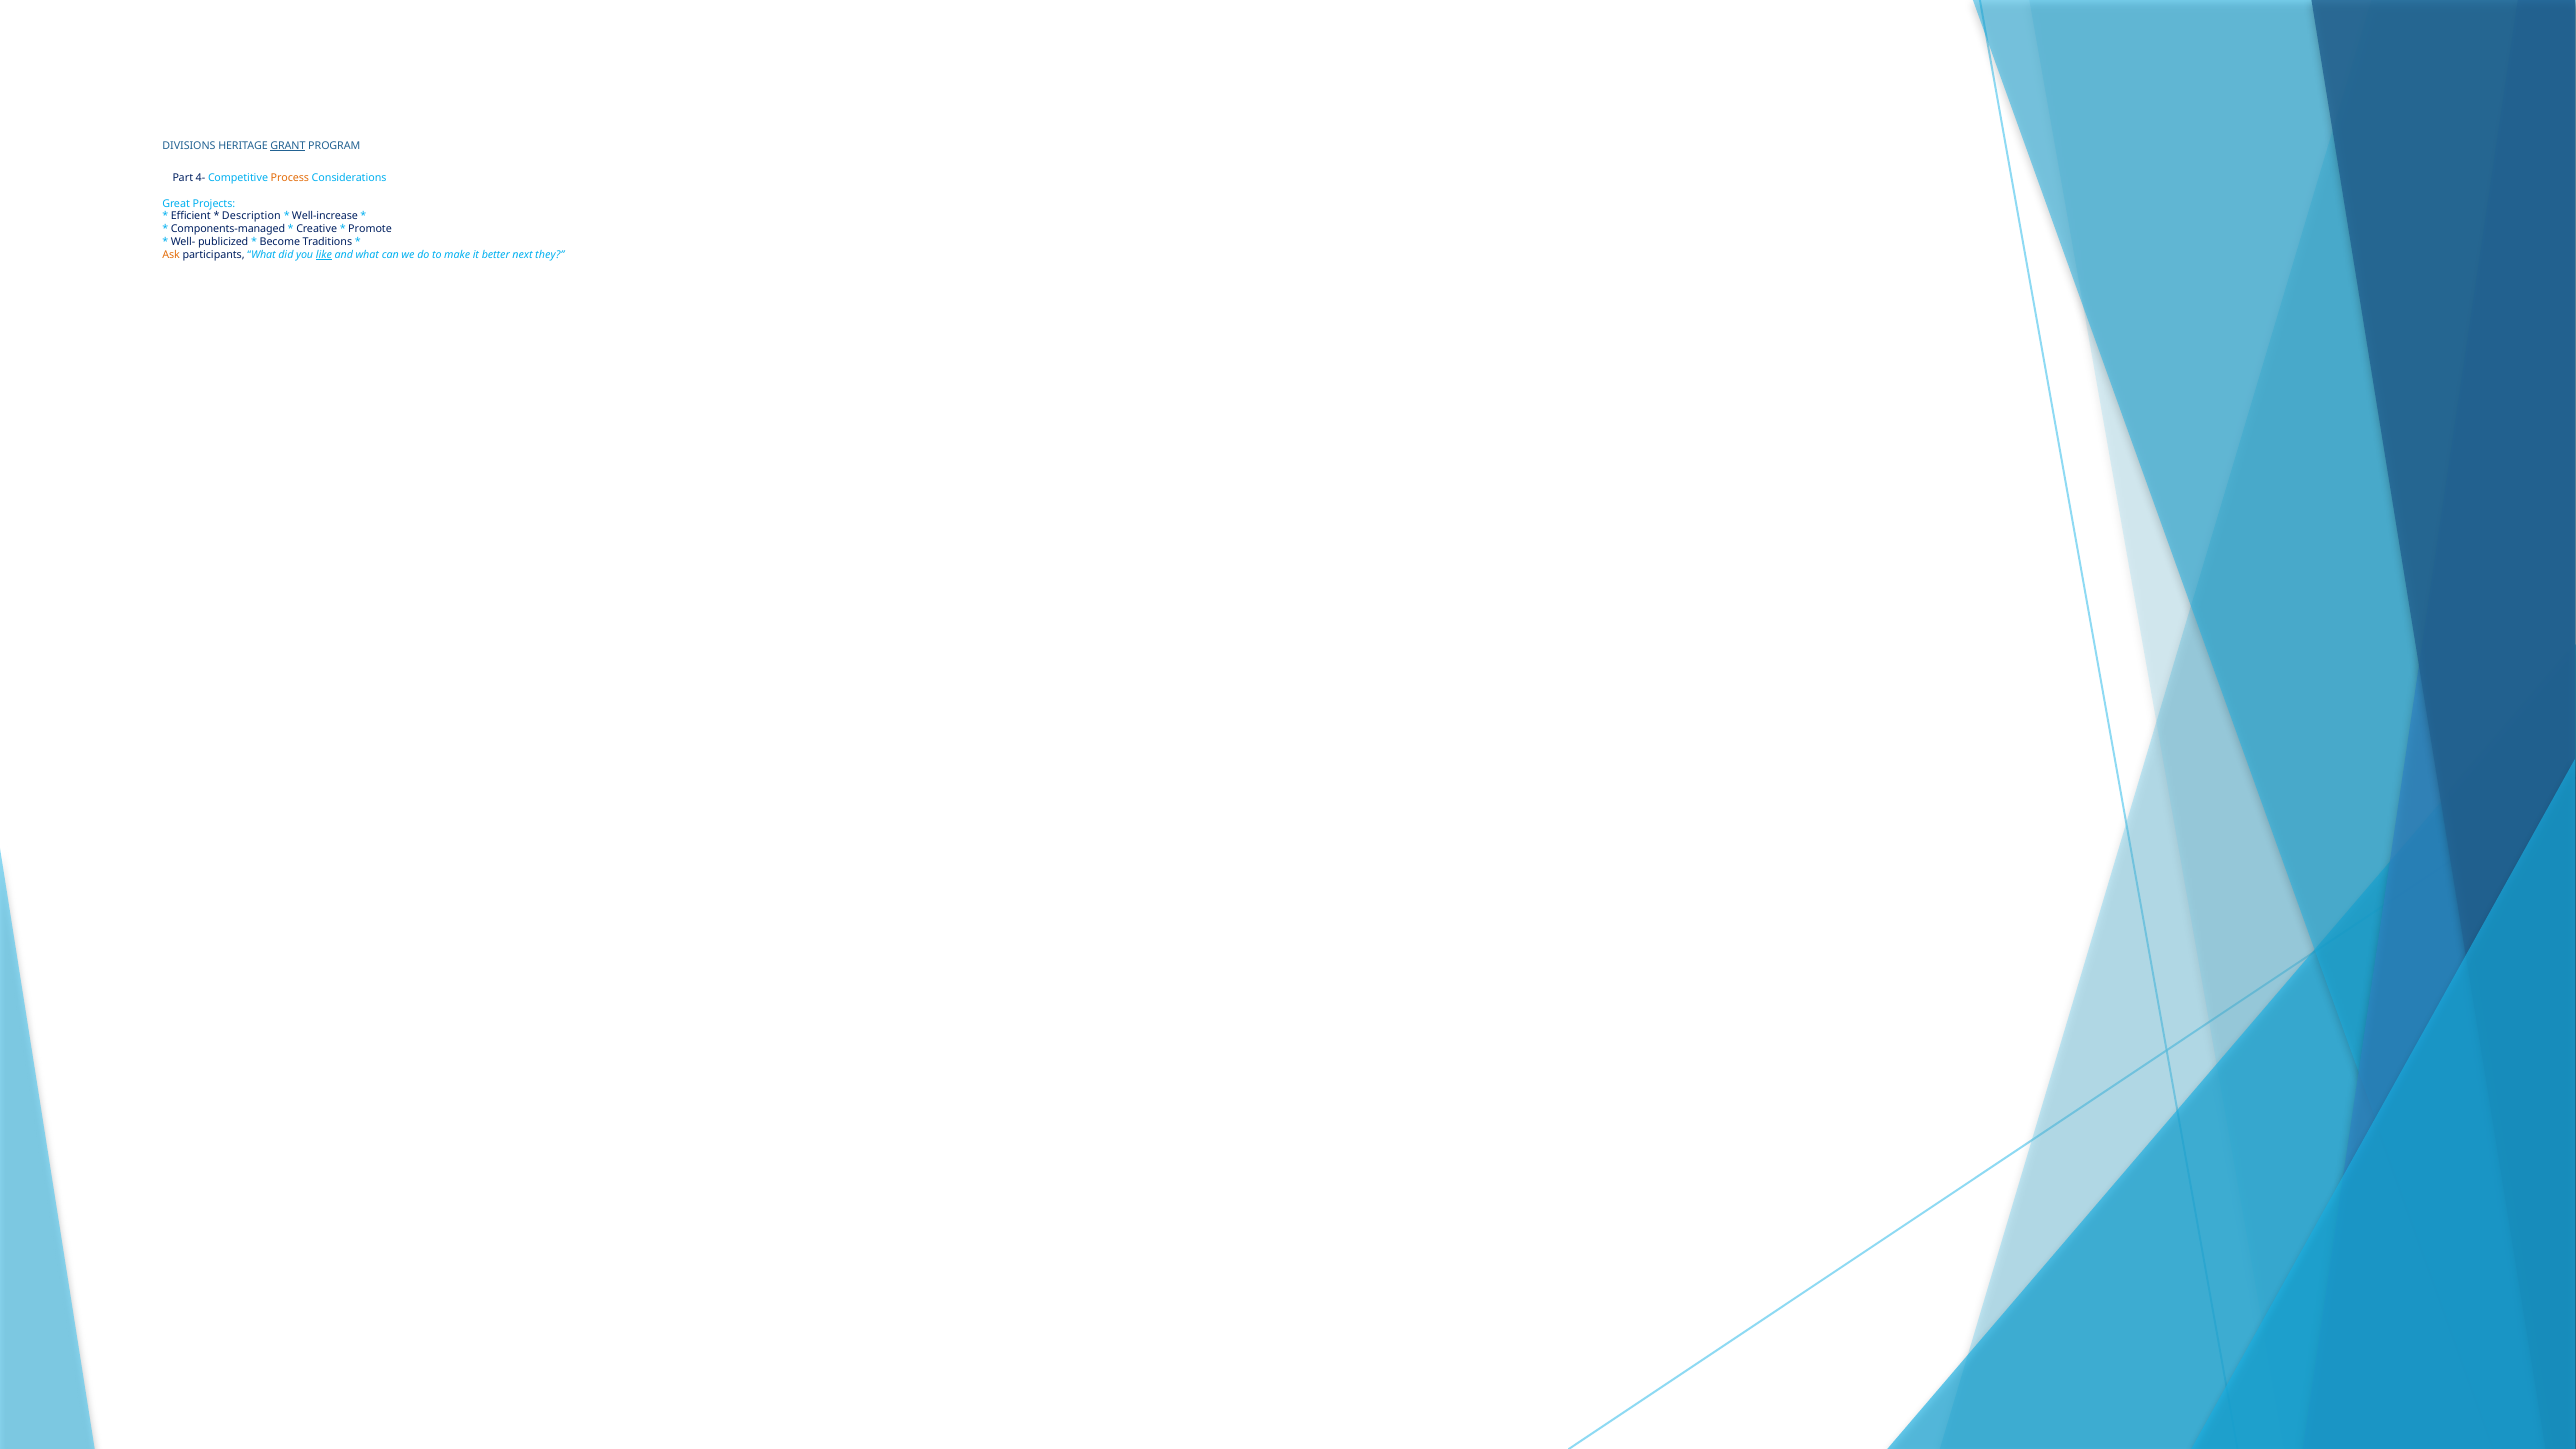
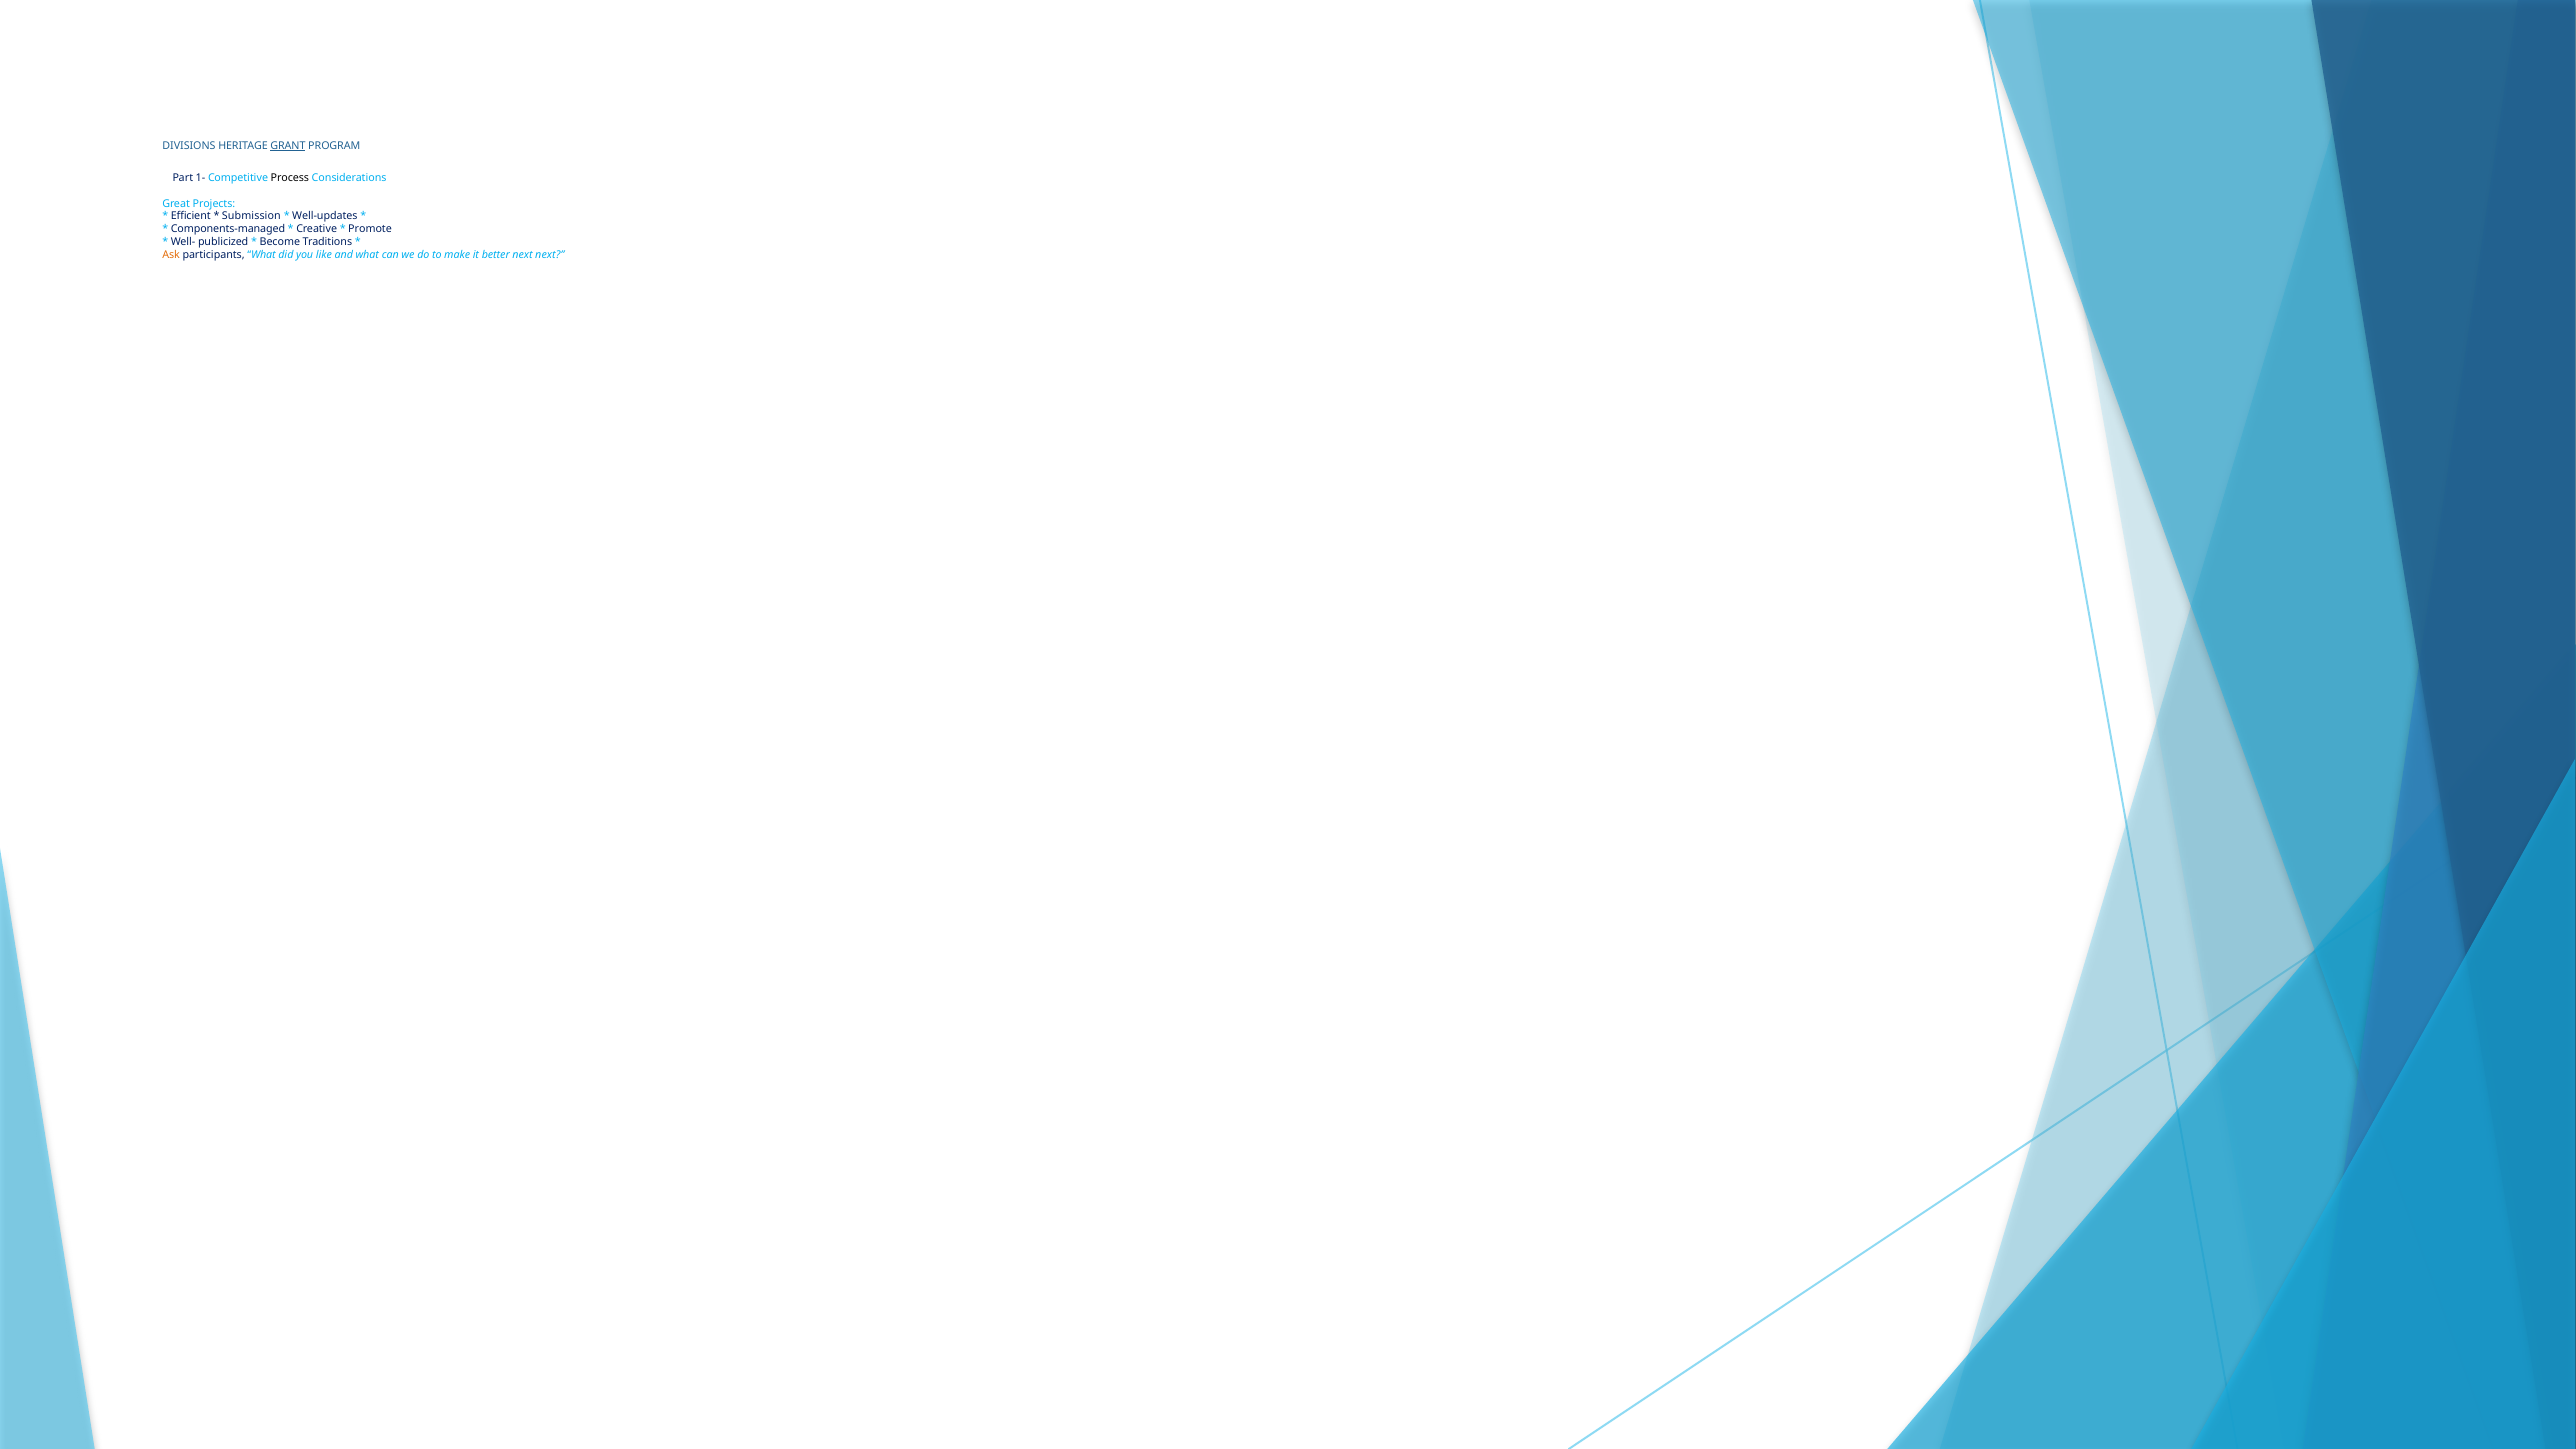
4-: 4- -> 1-
Process colour: orange -> black
Description: Description -> Submission
Well-increase: Well-increase -> Well-updates
like underline: present -> none
next they: they -> next
